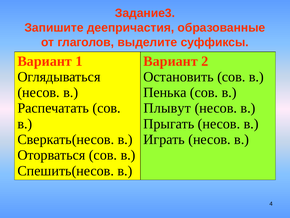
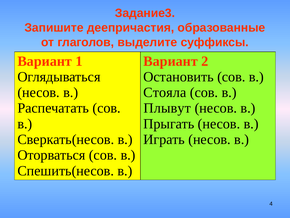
Пенька: Пенька -> Стояла
